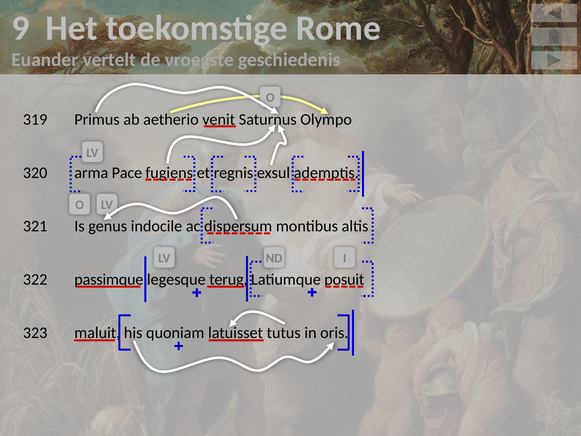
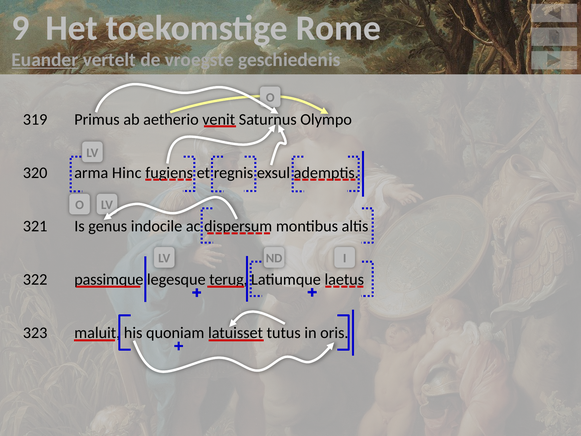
Euander underline: none -> present
Pace: Pace -> Hinc
posuit: posuit -> laetus
